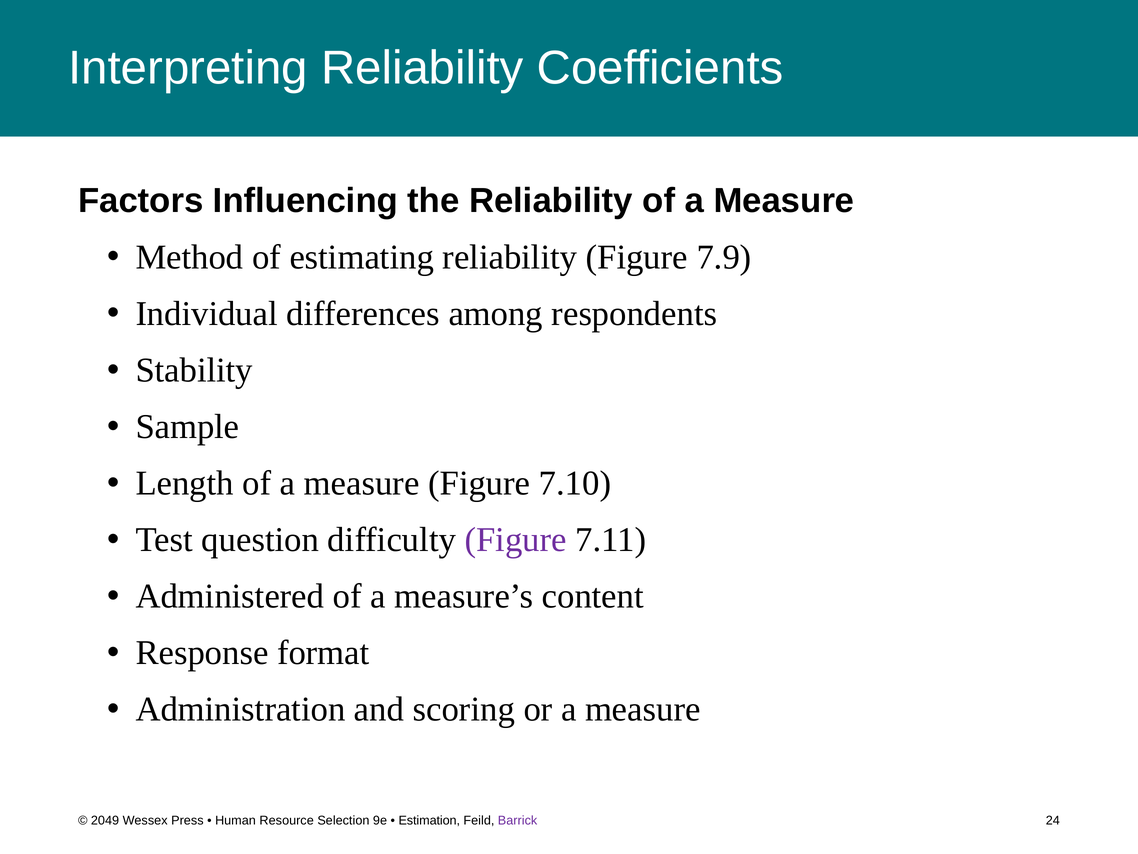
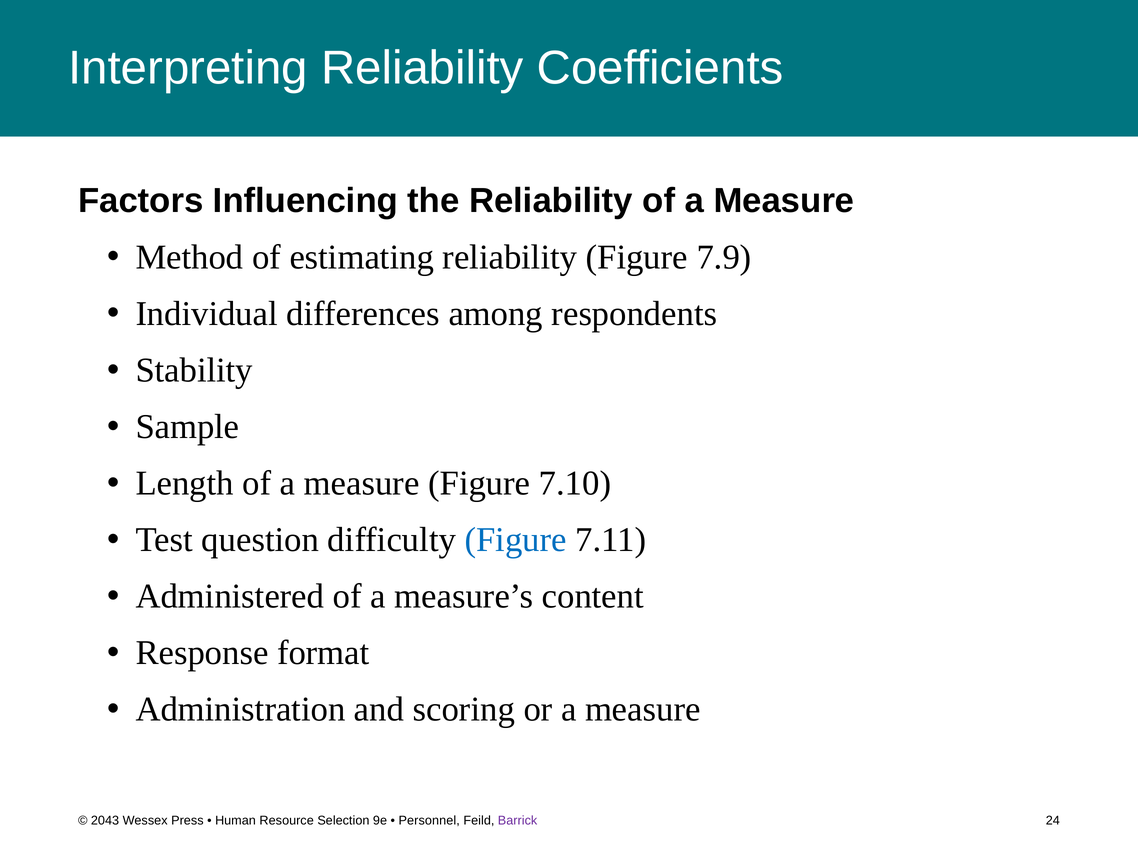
Figure at (516, 540) colour: purple -> blue
2049: 2049 -> 2043
Estimation: Estimation -> Personnel
